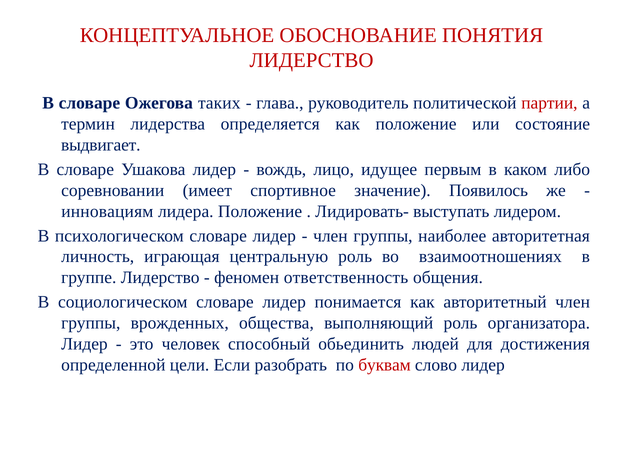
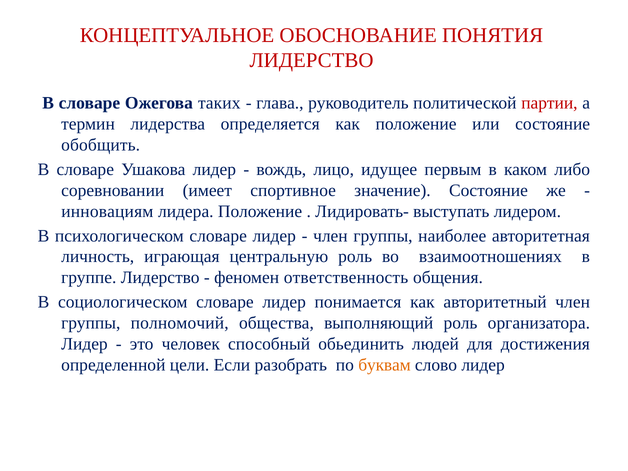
выдвигает: выдвигает -> обобщить
значение Появилось: Появилось -> Состояние
врожденных: врожденных -> полномочий
буквам colour: red -> orange
